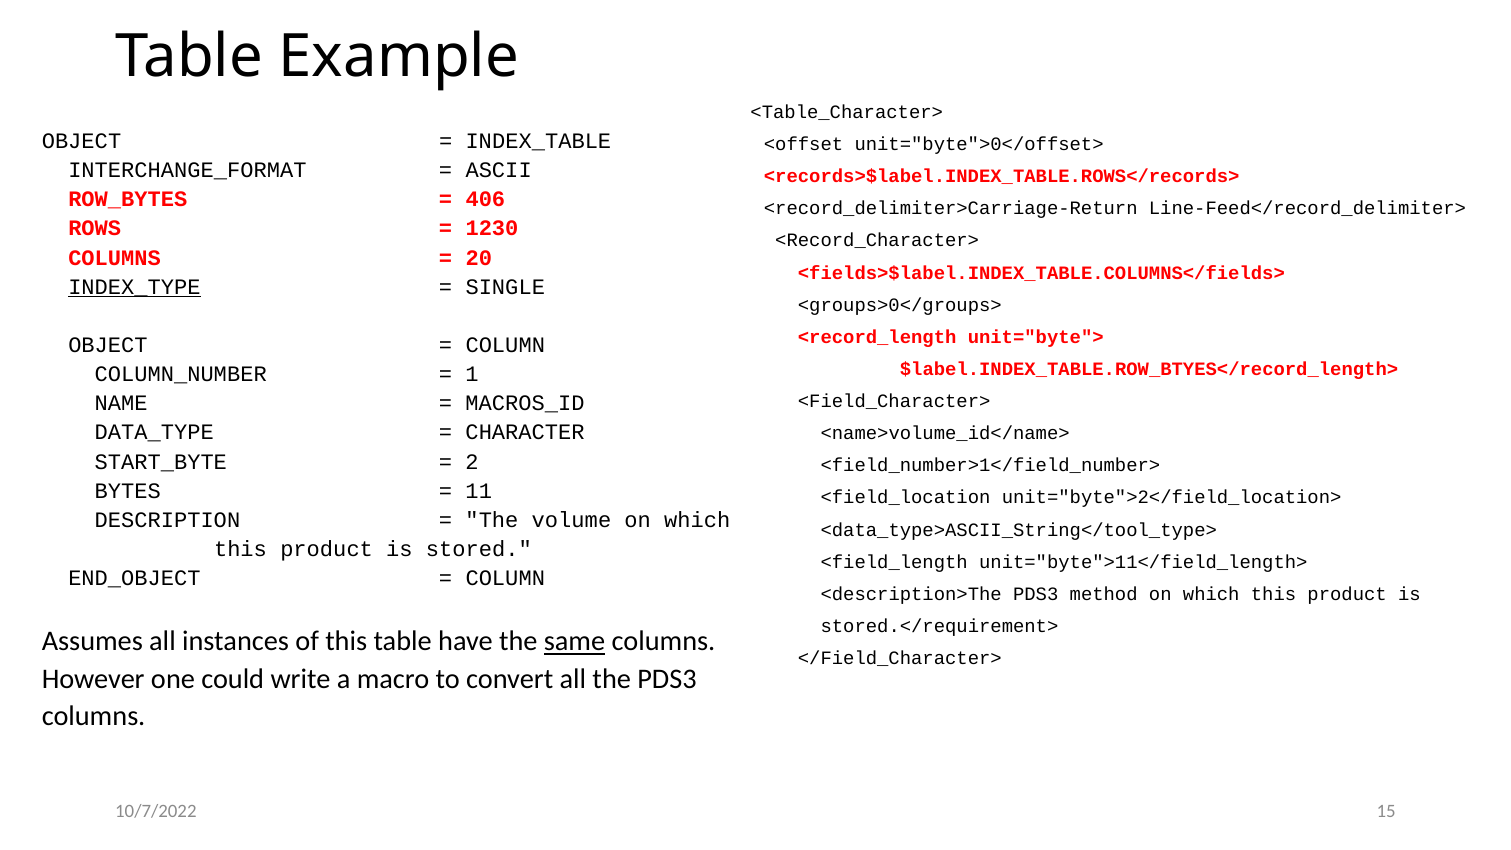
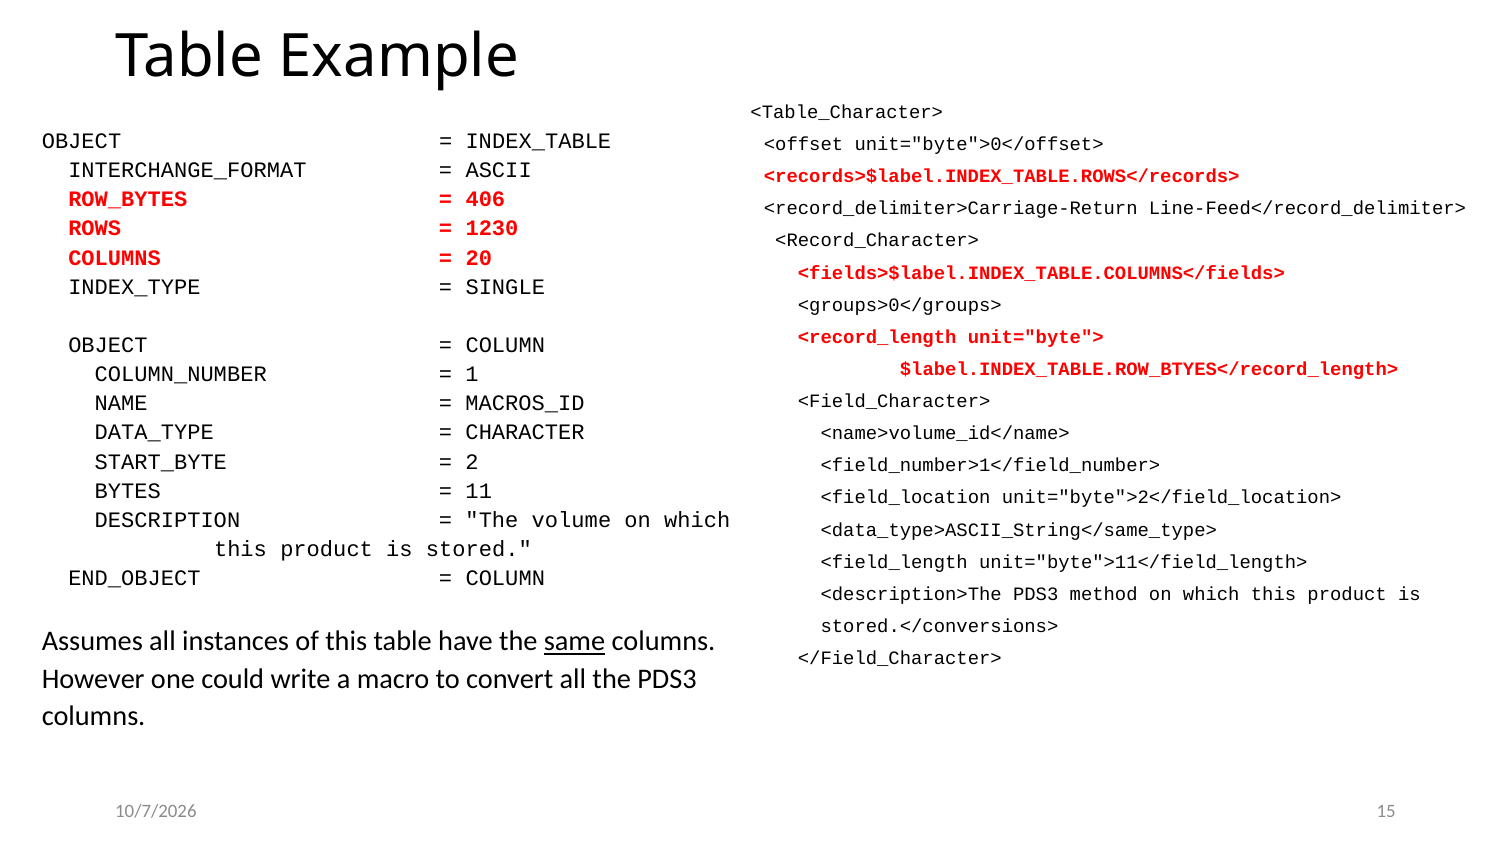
INDEX_TYPE underline: present -> none
<data_type>ASCII_String</tool_type>: <data_type>ASCII_String</tool_type> -> <data_type>ASCII_String</same_type>
stored.</requirement>: stored.</requirement> -> stored.</conversions>
10/7/2022: 10/7/2022 -> 10/7/2026
